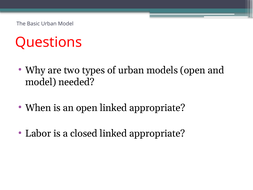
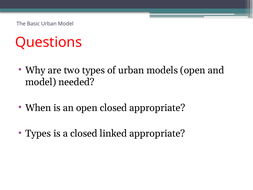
open linked: linked -> closed
Labor at (38, 133): Labor -> Types
